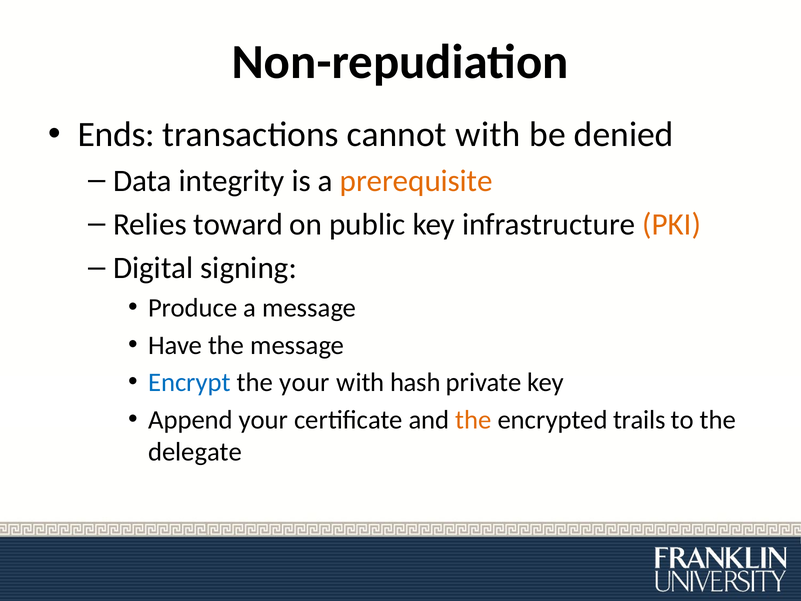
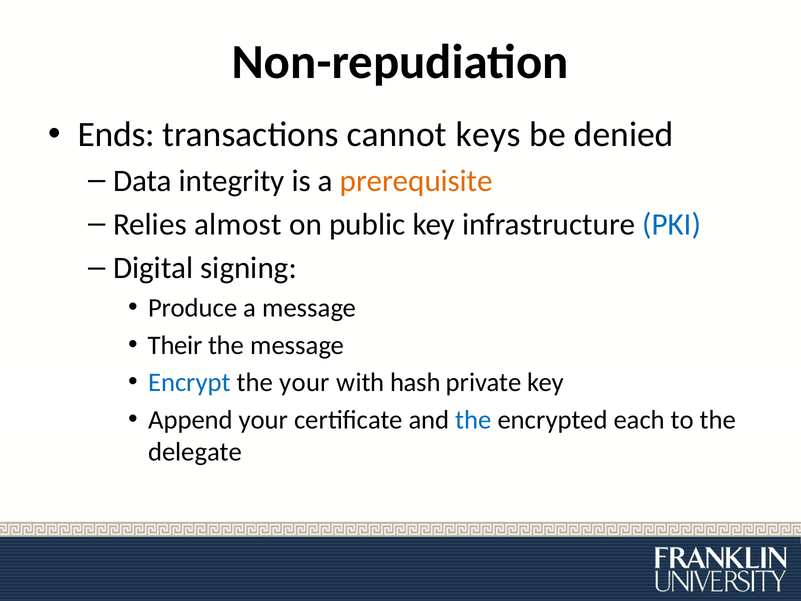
cannot with: with -> keys
toward: toward -> almost
PKI colour: orange -> blue
Have: Have -> Their
the at (474, 420) colour: orange -> blue
trails: trails -> each
